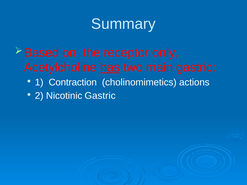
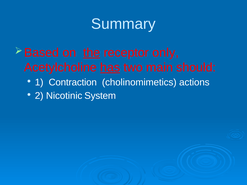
the underline: none -> present
main gastric: gastric -> should
Nicotinic Gastric: Gastric -> System
